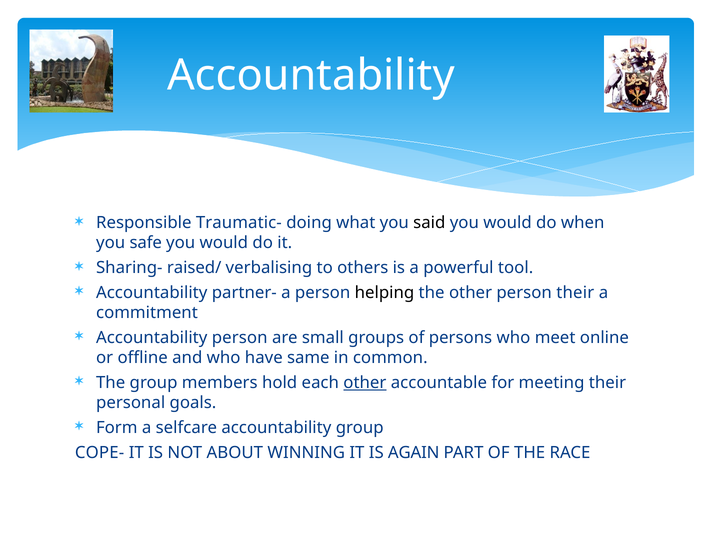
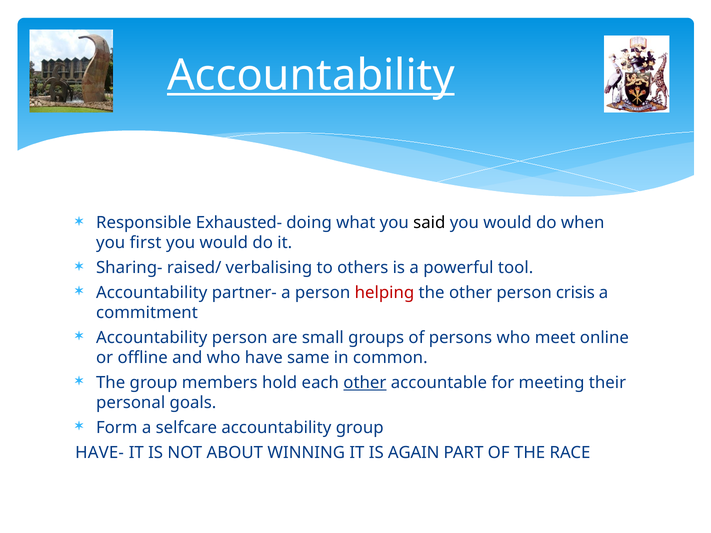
Accountability at (311, 75) underline: none -> present
Traumatic-: Traumatic- -> Exhausted-
safe: safe -> first
helping colour: black -> red
person their: their -> crisis
COPE-: COPE- -> HAVE-
